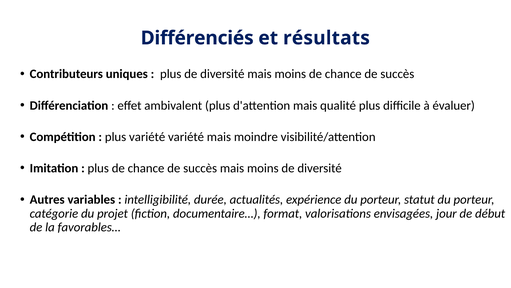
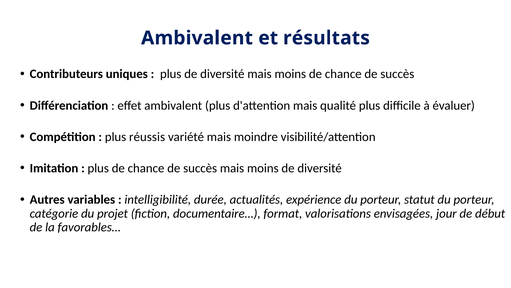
Différenciés at (197, 38): Différenciés -> Ambivalent
plus variété: variété -> réussis
